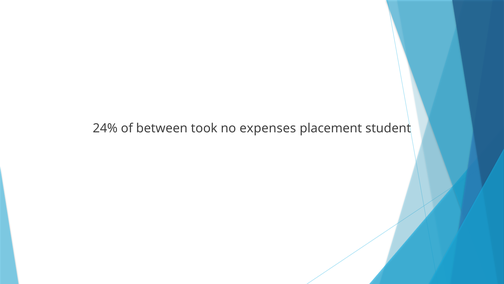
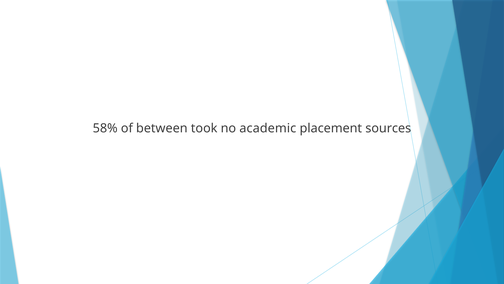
24%: 24% -> 58%
expenses: expenses -> academic
student: student -> sources
